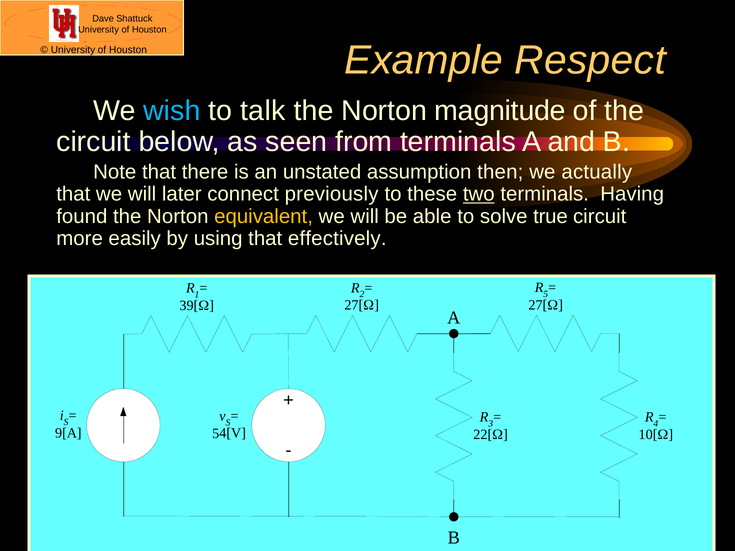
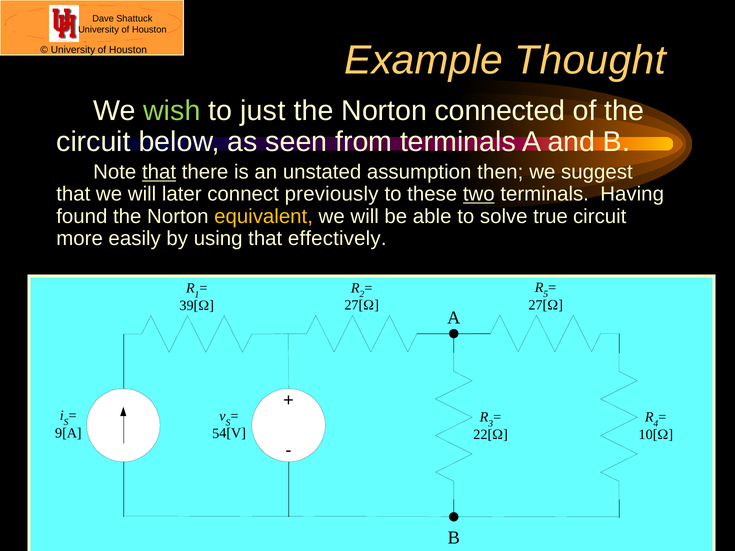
Respect: Respect -> Thought
wish colour: light blue -> light green
talk: talk -> just
magnitude: magnitude -> connected
that at (159, 172) underline: none -> present
actually: actually -> suggest
